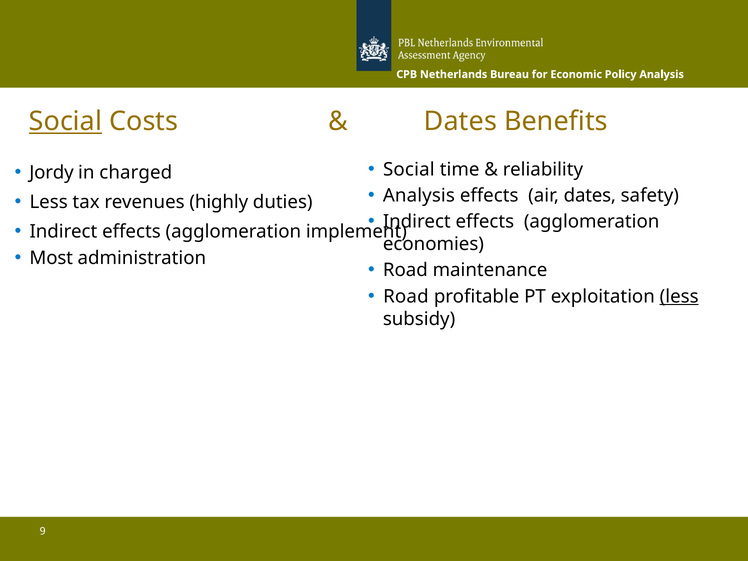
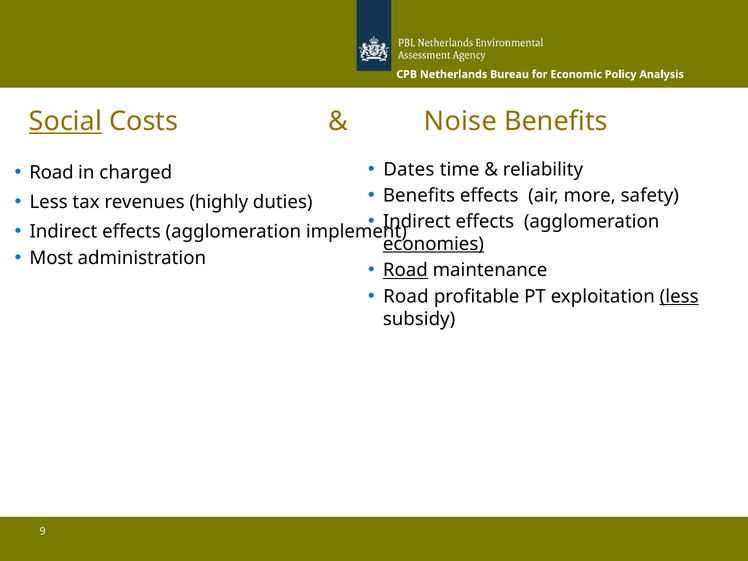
Dates at (460, 121): Dates -> Noise
Social at (409, 169): Social -> Dates
Jordy at (51, 173): Jordy -> Road
Analysis at (419, 196): Analysis -> Benefits
air dates: dates -> more
economies underline: none -> present
Road at (405, 270) underline: none -> present
